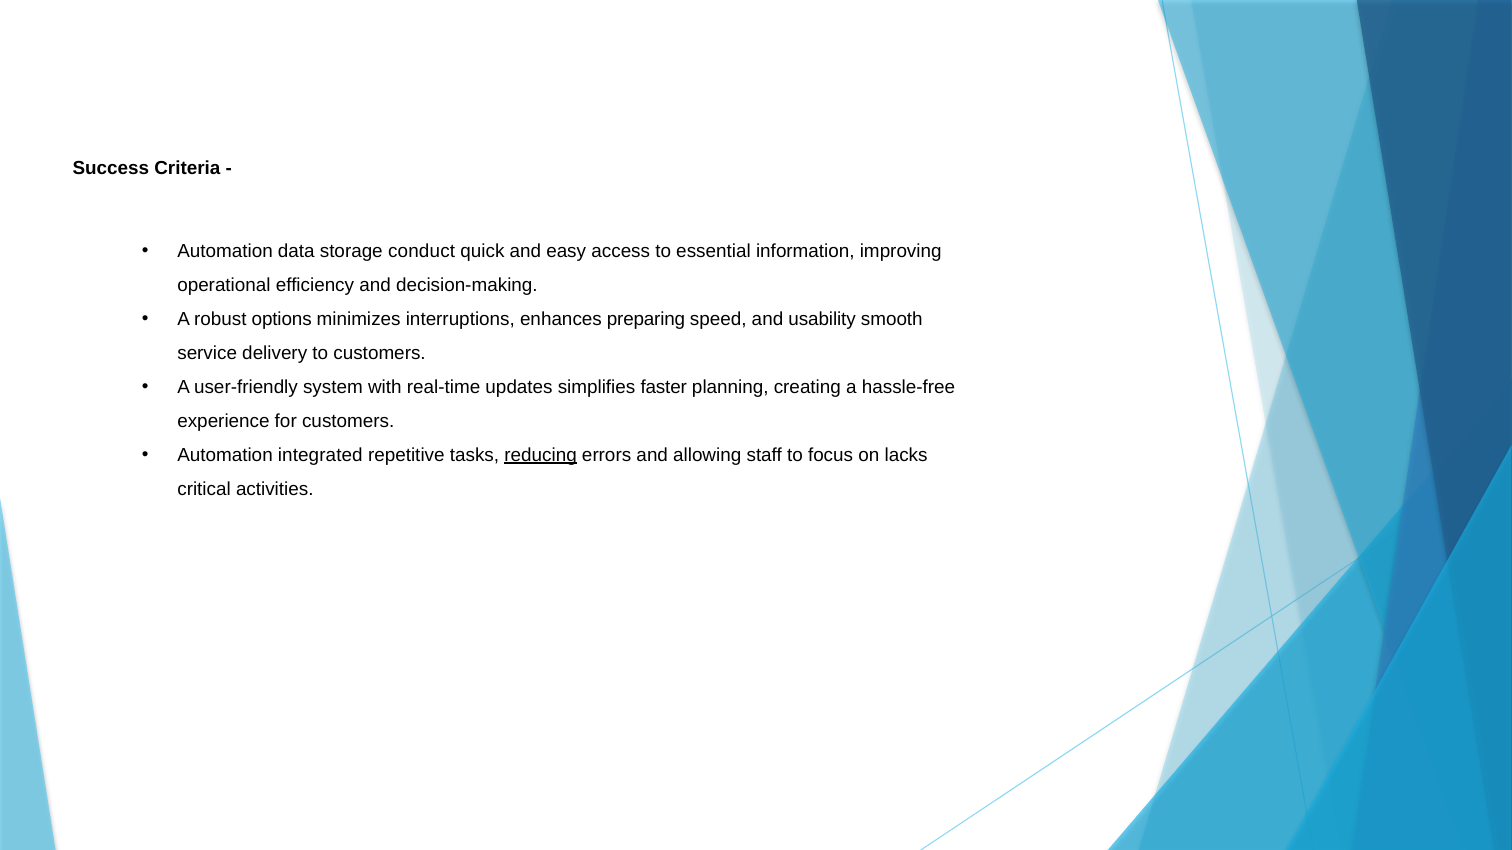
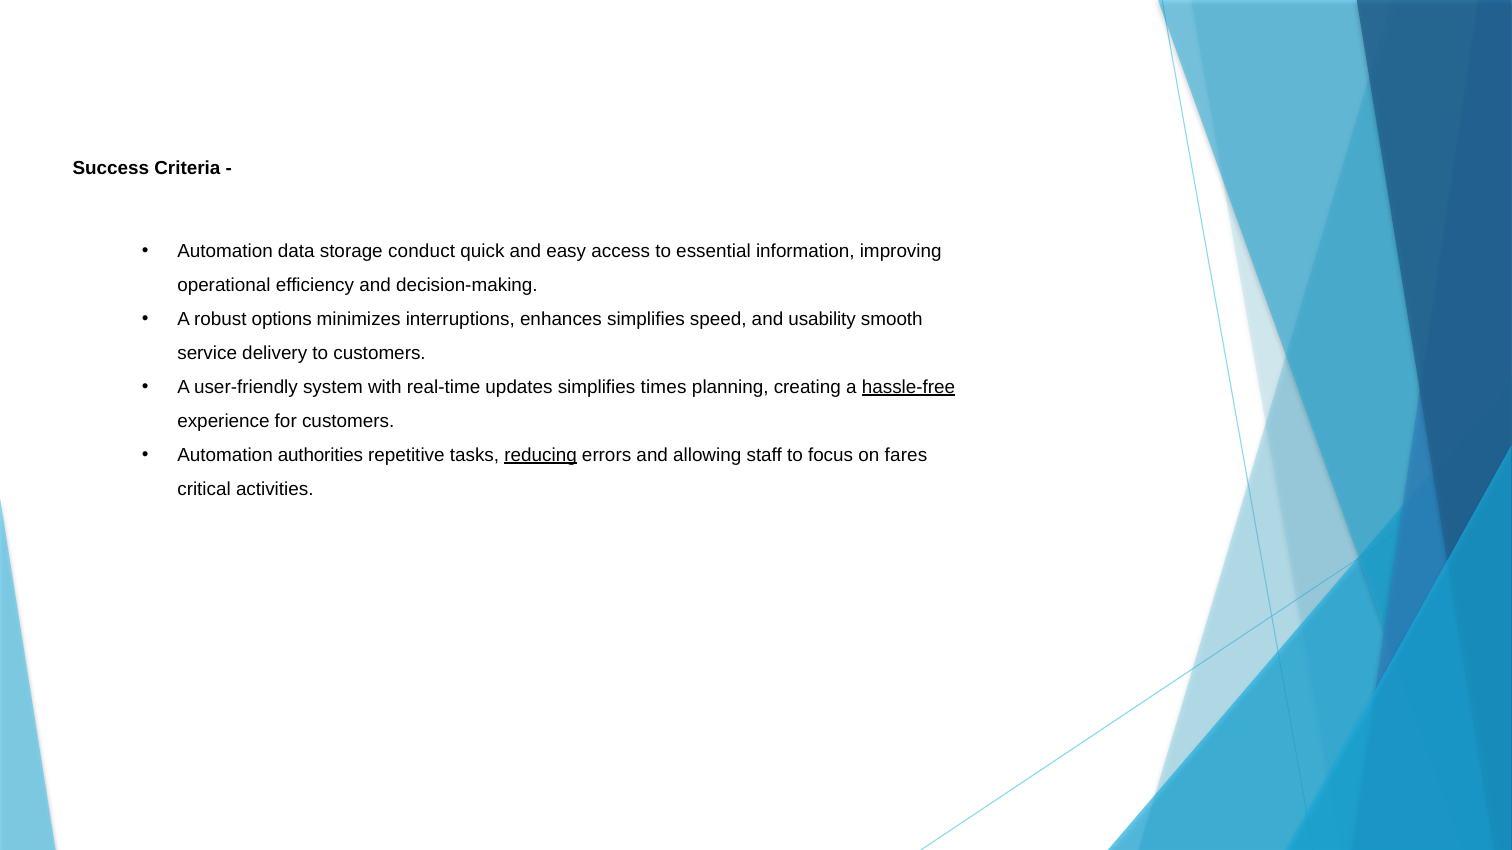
enhances preparing: preparing -> simplifies
faster: faster -> times
hassle-free underline: none -> present
integrated: integrated -> authorities
lacks: lacks -> fares
